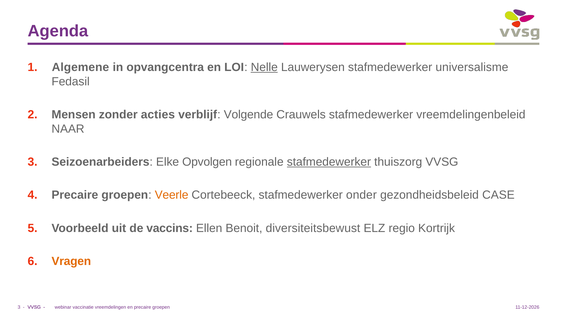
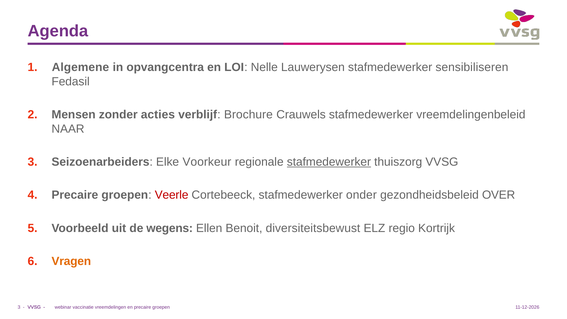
Nelle underline: present -> none
universalisme: universalisme -> sensibiliseren
Volgende: Volgende -> Brochure
Opvolgen: Opvolgen -> Voorkeur
Veerle colour: orange -> red
CASE: CASE -> OVER
vaccins: vaccins -> wegens
